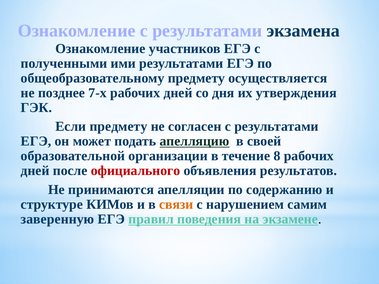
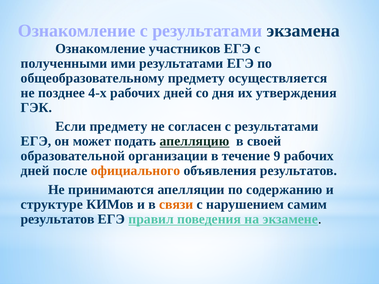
7-х: 7-х -> 4-х
8: 8 -> 9
официального colour: red -> orange
заверенную at (57, 219): заверенную -> результатов
